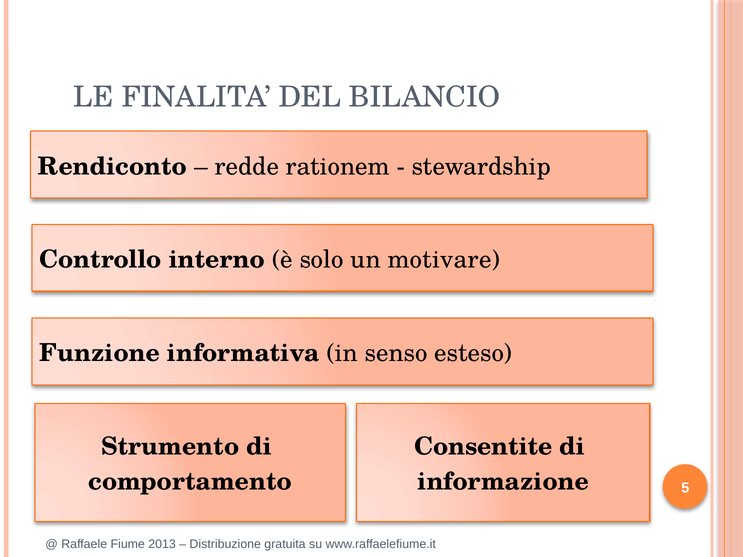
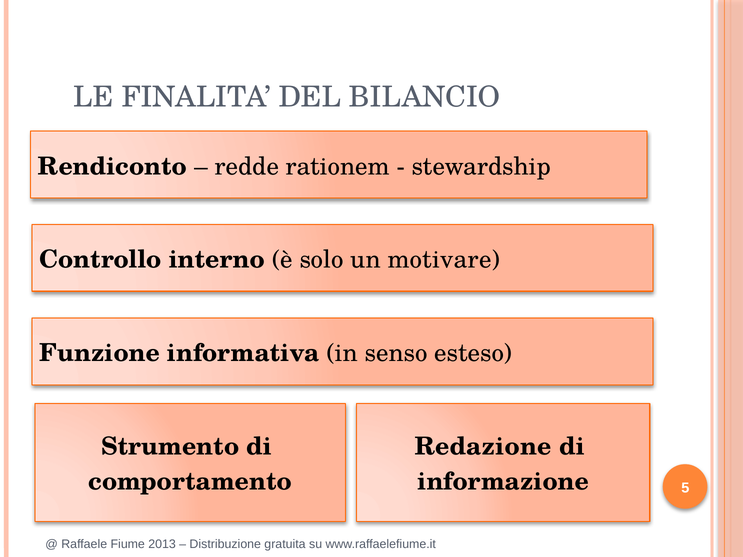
Consentite: Consentite -> Redazione
